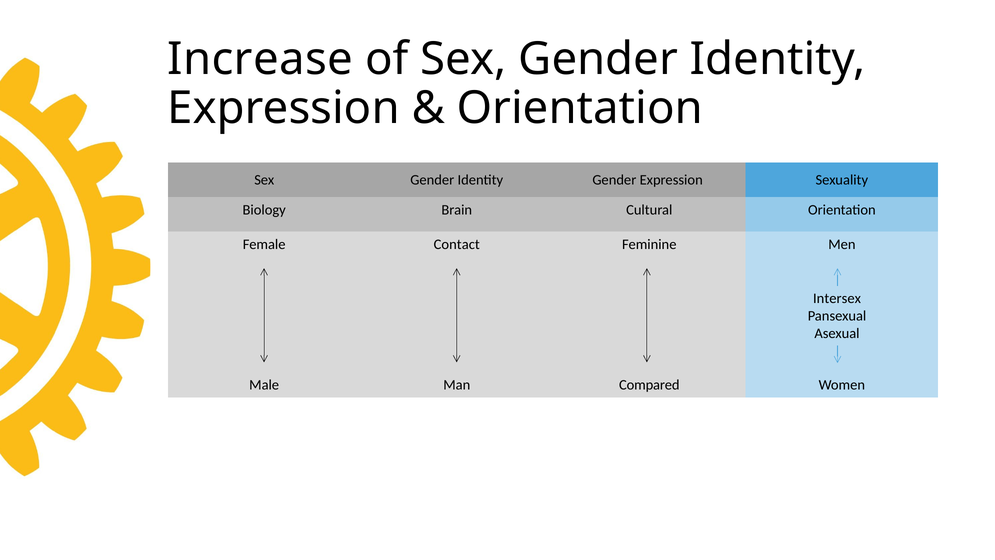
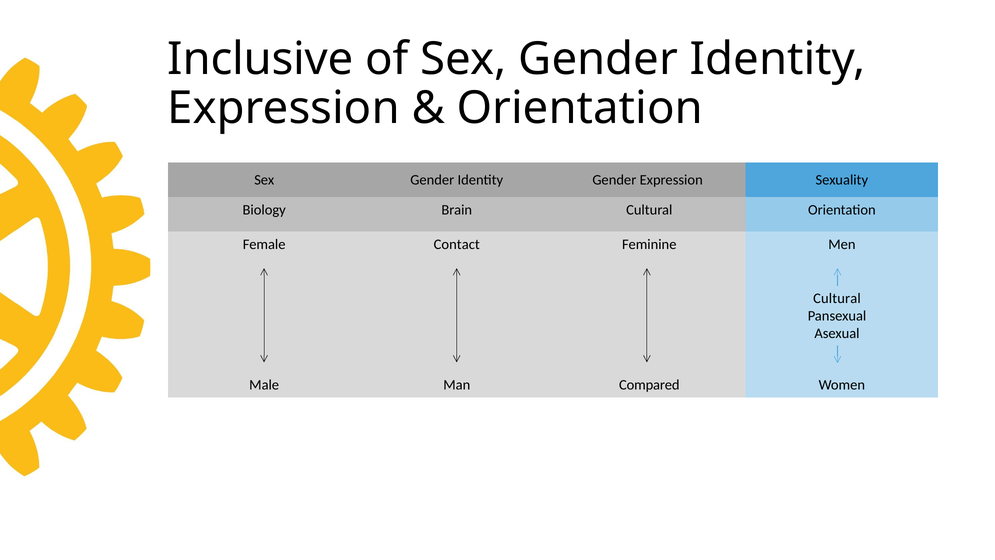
Increase: Increase -> Inclusive
Intersex at (837, 298): Intersex -> Cultural
